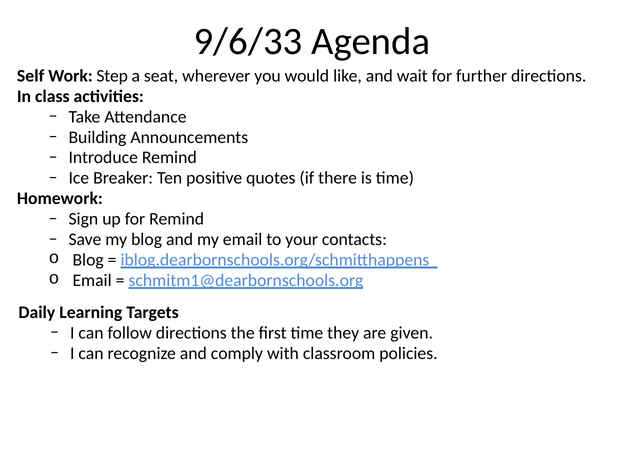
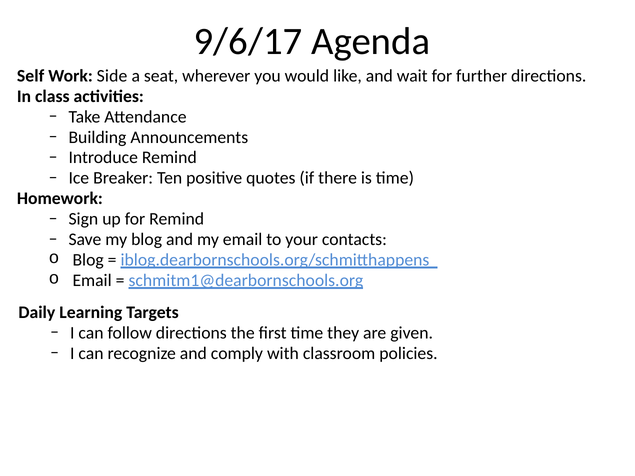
9/6/33: 9/6/33 -> 9/6/17
Step: Step -> Side
